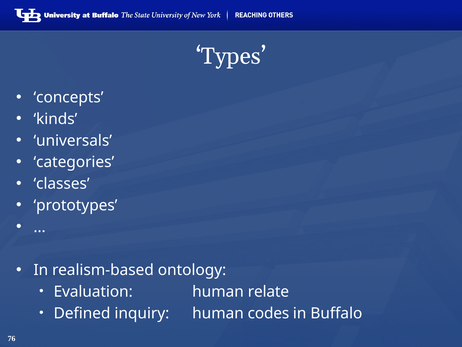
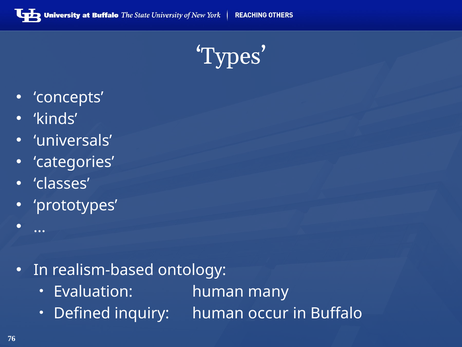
relate: relate -> many
codes: codes -> occur
